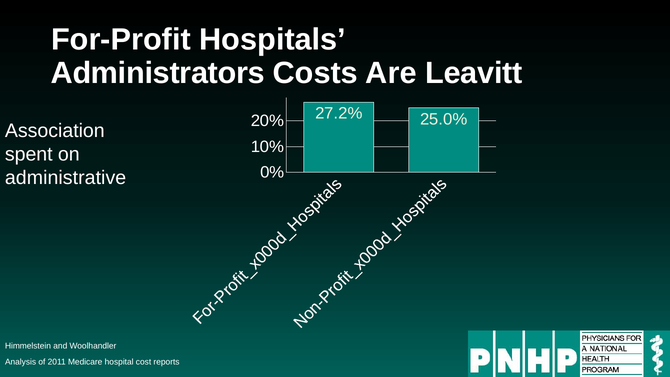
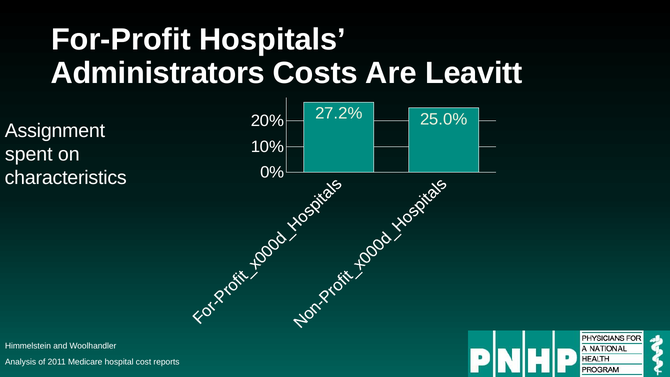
Association: Association -> Assignment
administrative: administrative -> characteristics
